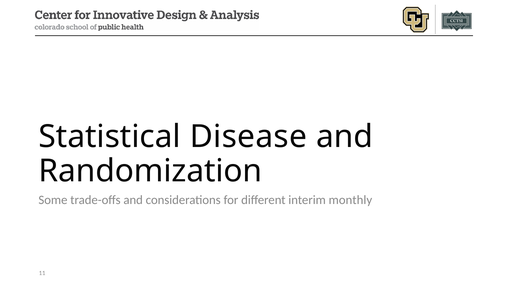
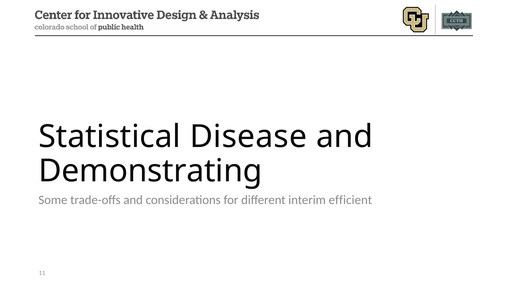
Randomization: Randomization -> Demonstrating
monthly: monthly -> efficient
